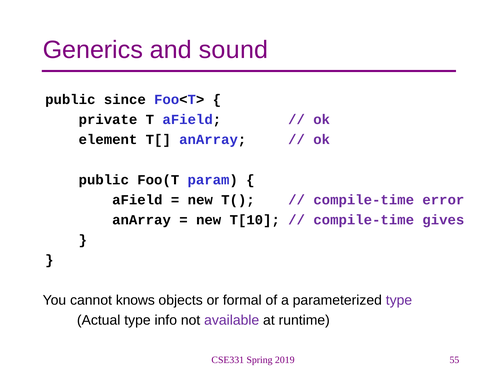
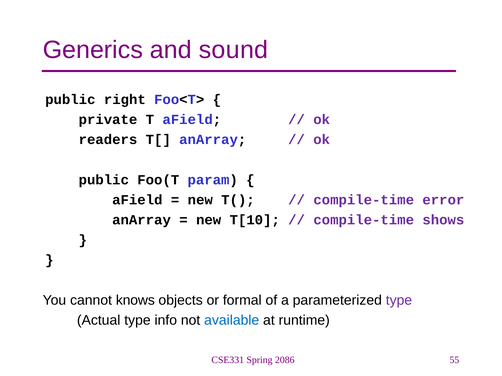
since: since -> right
element: element -> readers
gives: gives -> shows
available colour: purple -> blue
2019: 2019 -> 2086
